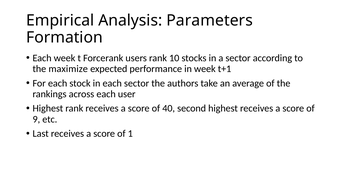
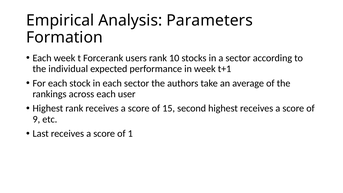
maximize: maximize -> individual
40: 40 -> 15
